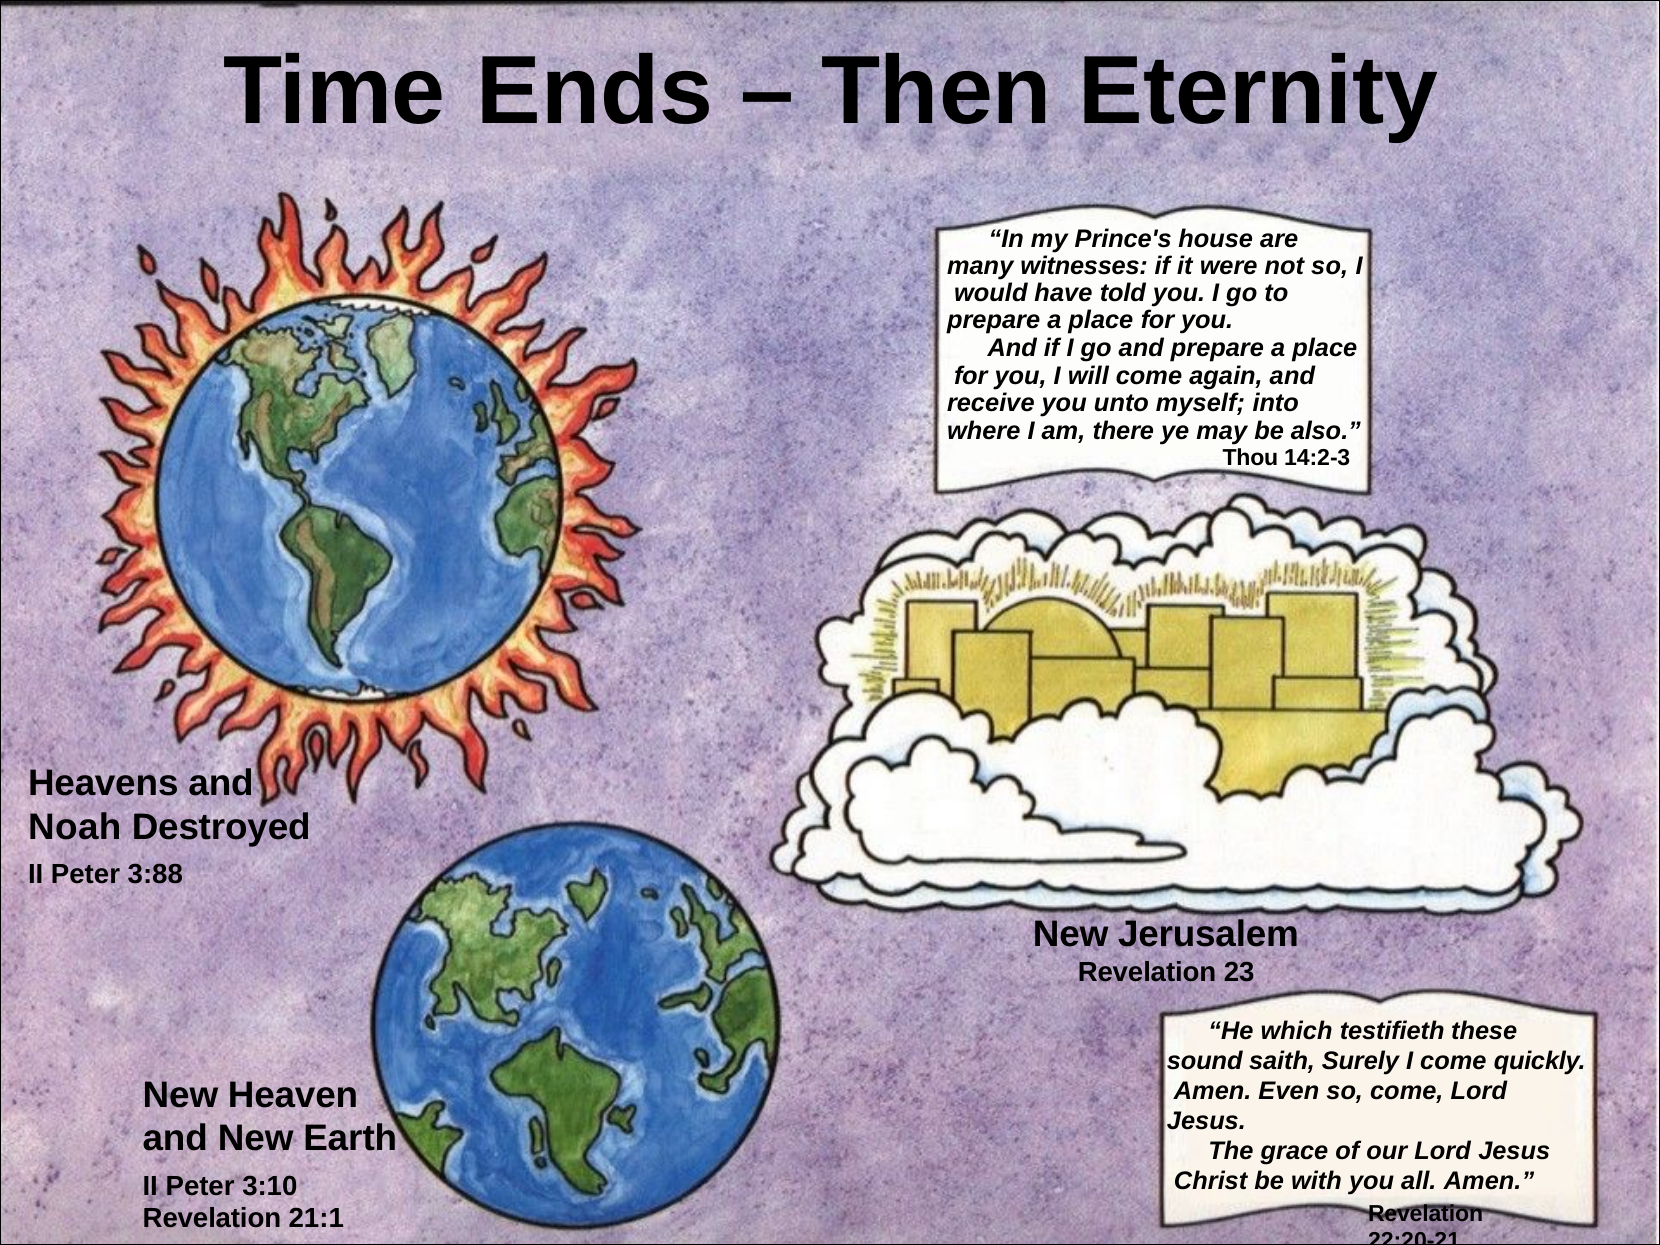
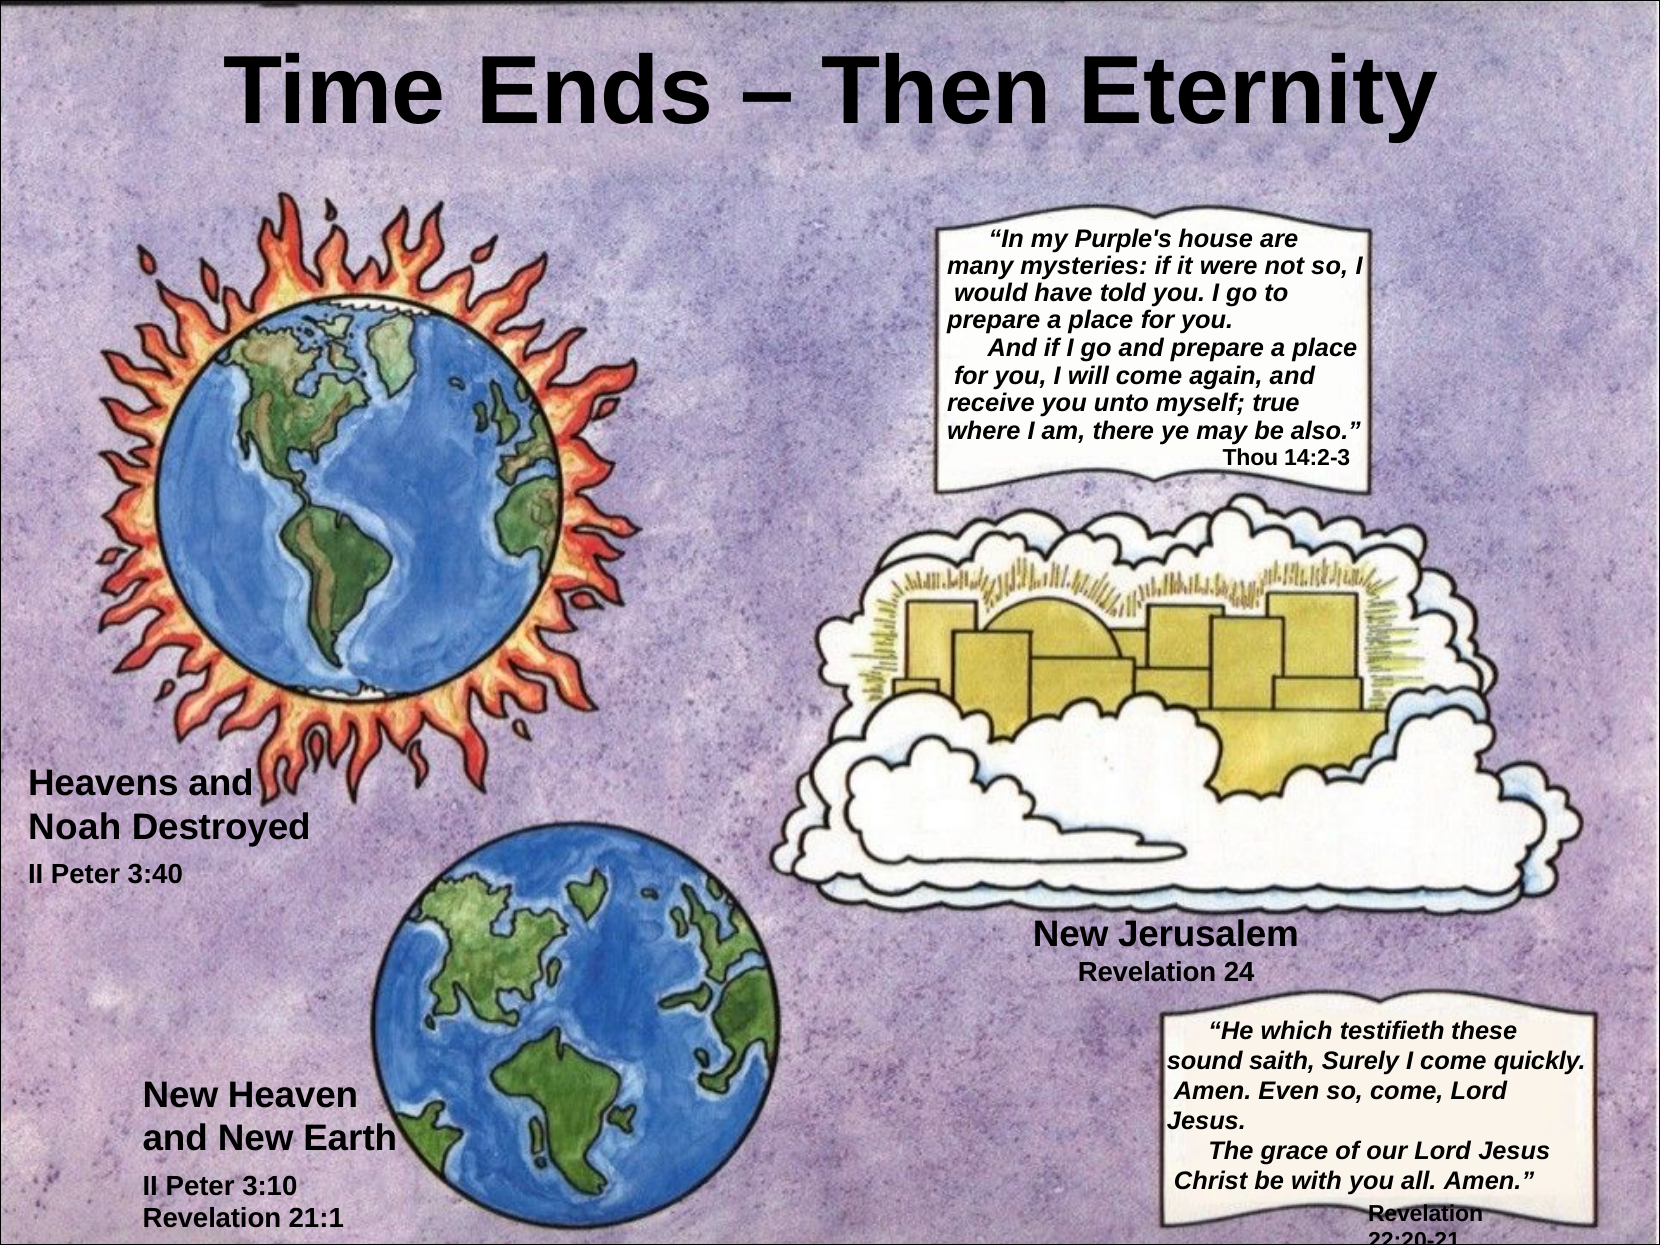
Prince's: Prince's -> Purple's
witnesses: witnesses -> mysteries
into: into -> true
3:88: 3:88 -> 3:40
23: 23 -> 24
